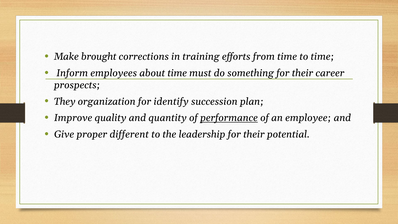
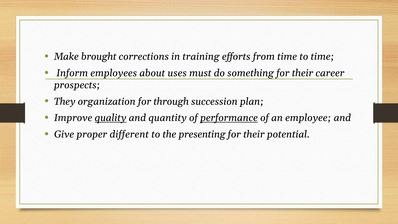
about time: time -> uses
identify: identify -> through
quality underline: none -> present
leadership: leadership -> presenting
